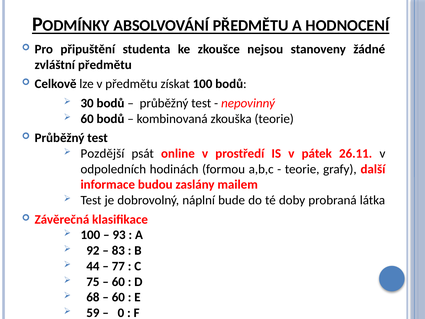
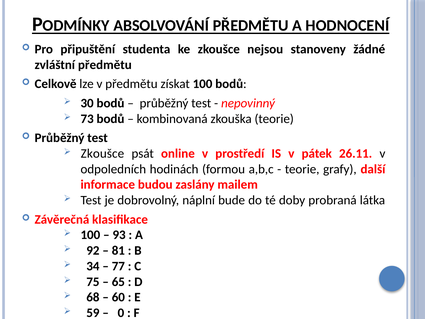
60 at (87, 119): 60 -> 73
Pozdější at (102, 153): Pozdější -> Zkoušce
83: 83 -> 81
44: 44 -> 34
60 at (118, 282): 60 -> 65
